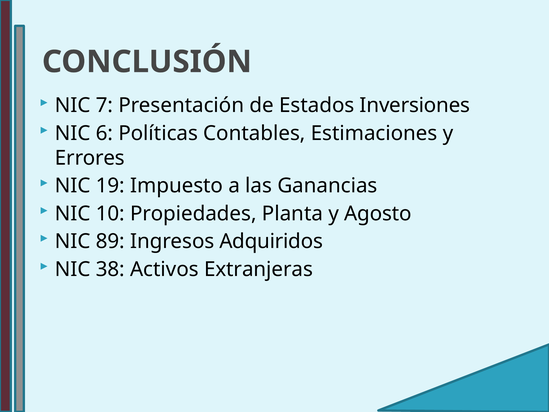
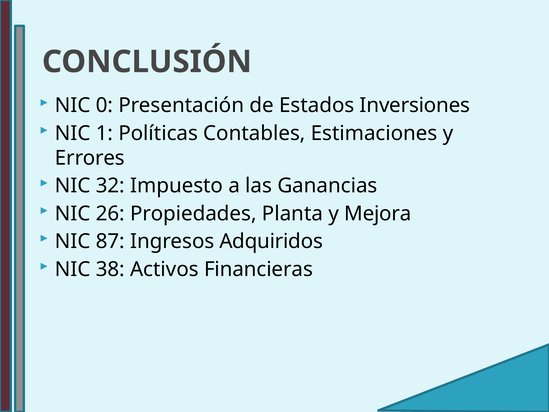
7: 7 -> 0
6: 6 -> 1
19: 19 -> 32
10: 10 -> 26
Agosto: Agosto -> Mejora
89: 89 -> 87
Extranjeras: Extranjeras -> Financieras
